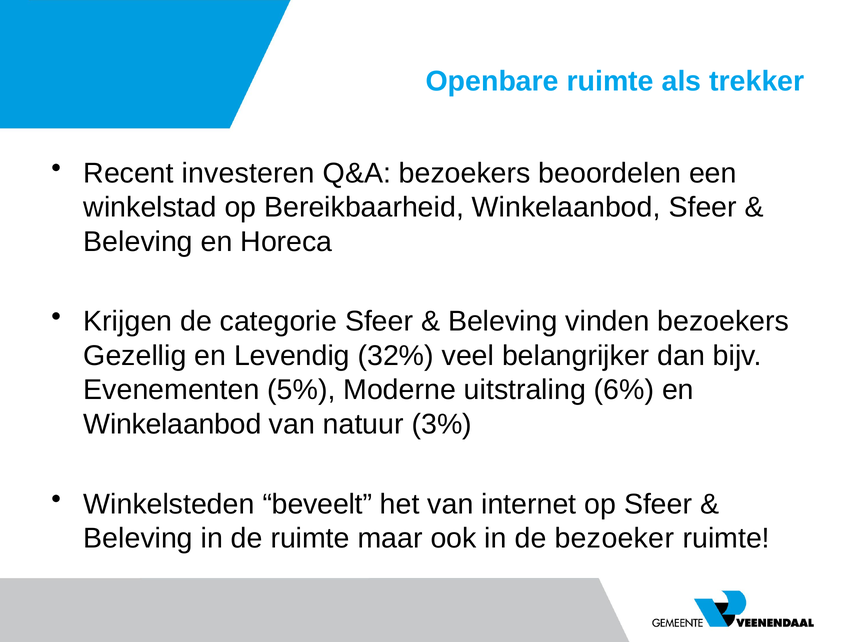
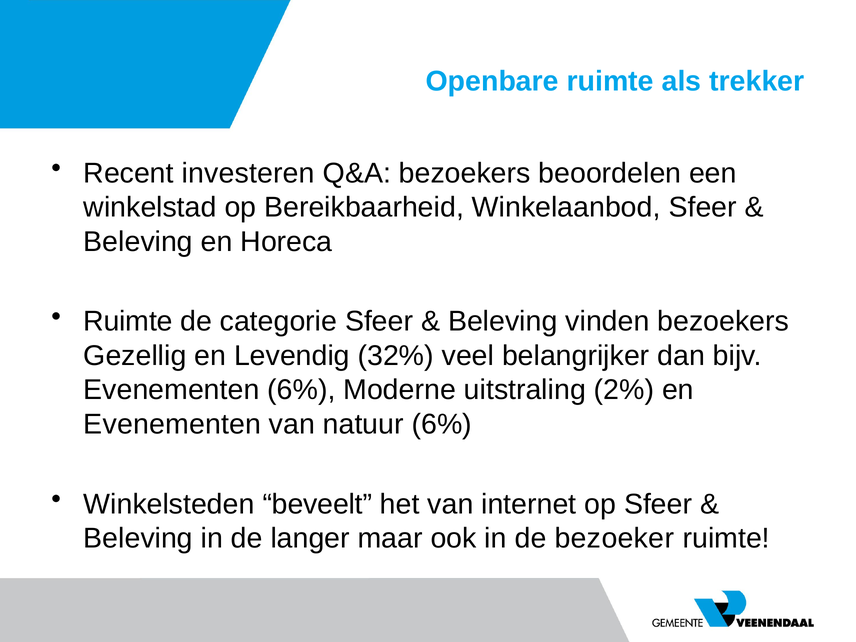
Krijgen at (128, 322): Krijgen -> Ruimte
Evenementen 5%: 5% -> 6%
6%: 6% -> 2%
Winkelaanbod at (172, 424): Winkelaanbod -> Evenementen
natuur 3%: 3% -> 6%
de ruimte: ruimte -> langer
